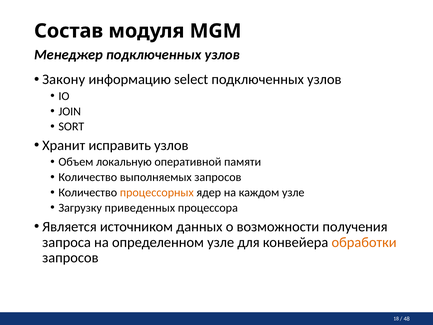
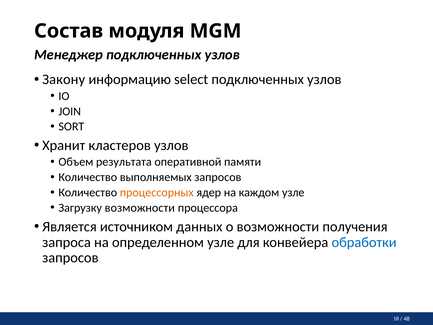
исправить: исправить -> кластеров
локальную: локальную -> результата
Загрузку приведенных: приведенных -> возможности
обработки colour: orange -> blue
